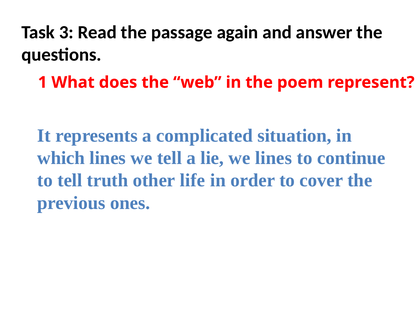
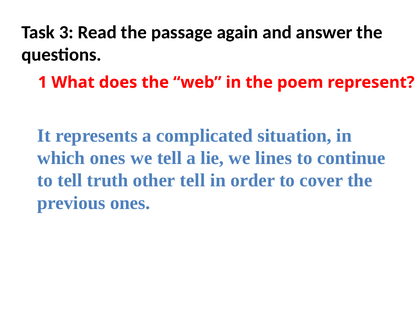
which lines: lines -> ones
other life: life -> tell
